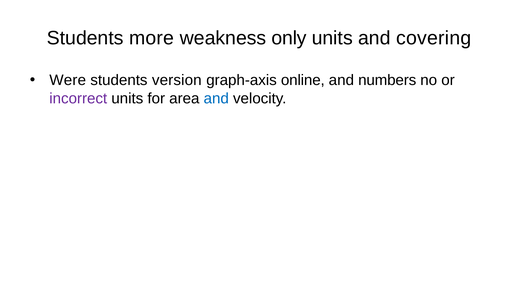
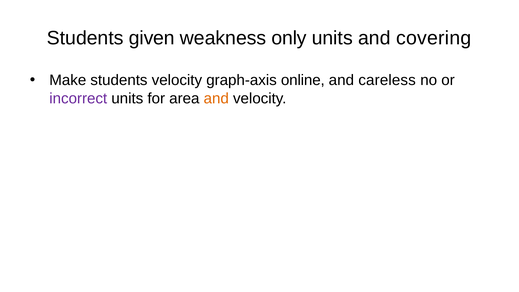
more: more -> given
Were: Were -> Make
students version: version -> velocity
numbers: numbers -> careless
and at (216, 98) colour: blue -> orange
